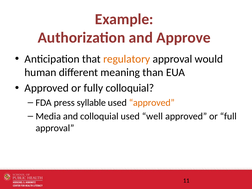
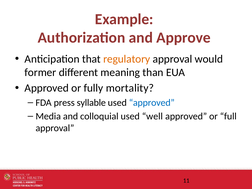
human: human -> former
fully colloquial: colloquial -> mortality
approved at (152, 103) colour: orange -> blue
